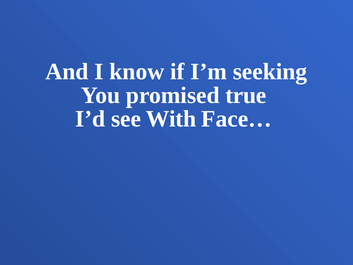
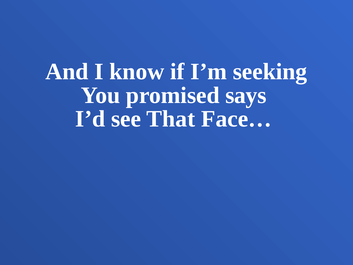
true: true -> says
With: With -> That
